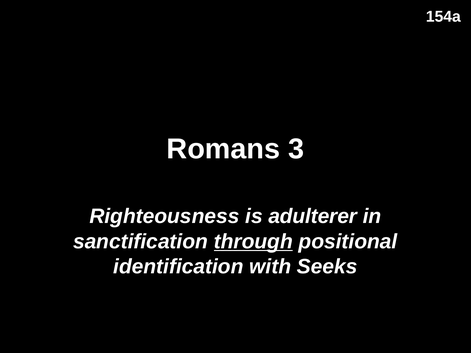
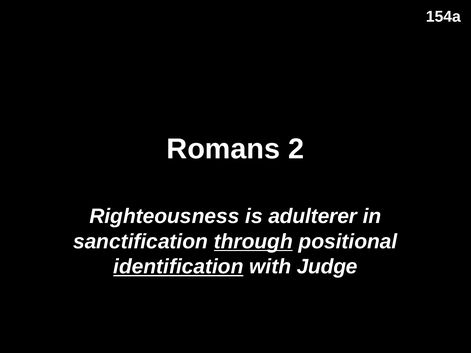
3: 3 -> 2
identification underline: none -> present
Seeks: Seeks -> Judge
